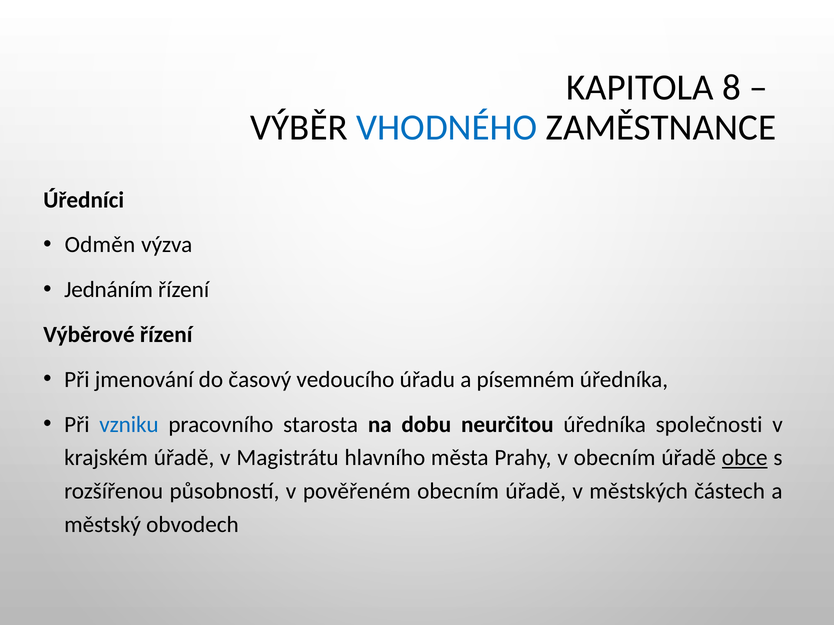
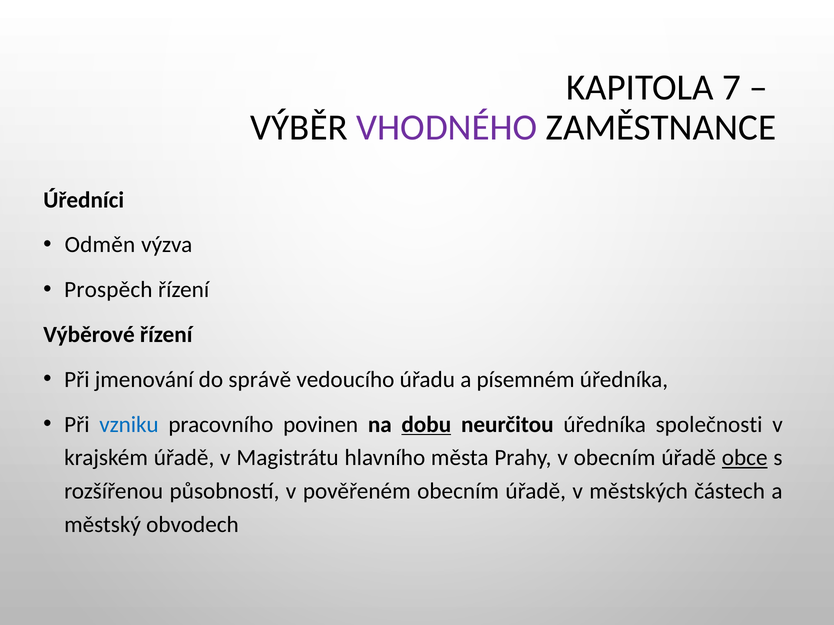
8: 8 -> 7
VHODNÉHO colour: blue -> purple
Jednáním: Jednáním -> Prospěch
časový: časový -> správě
starosta: starosta -> povinen
dobu underline: none -> present
